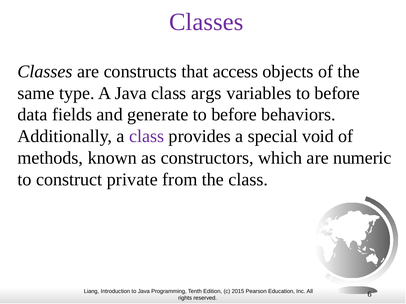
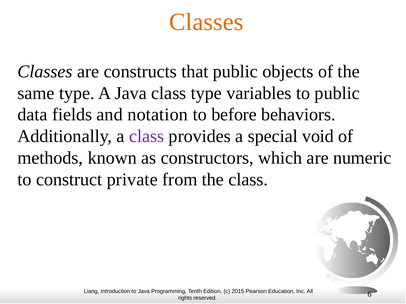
Classes at (206, 22) colour: purple -> orange
that access: access -> public
class args: args -> type
variables to before: before -> public
generate: generate -> notation
